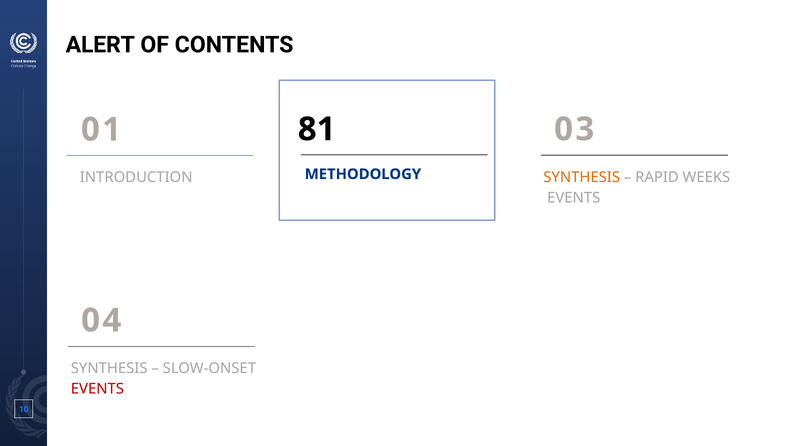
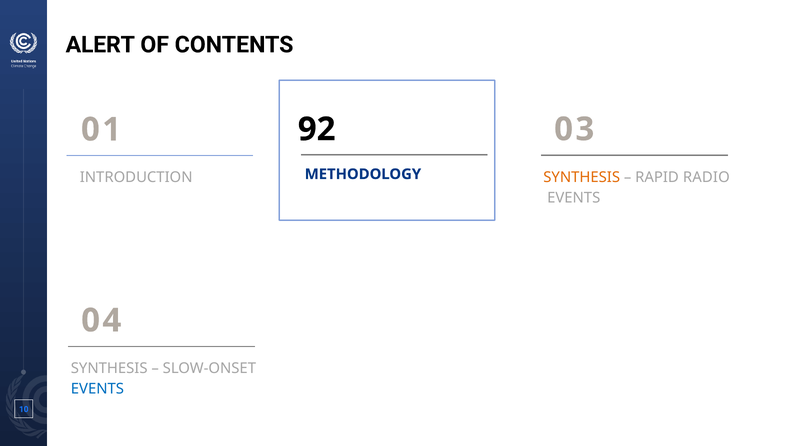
81: 81 -> 92
WEEKS: WEEKS -> RADIO
EVENTS at (97, 389) colour: red -> blue
